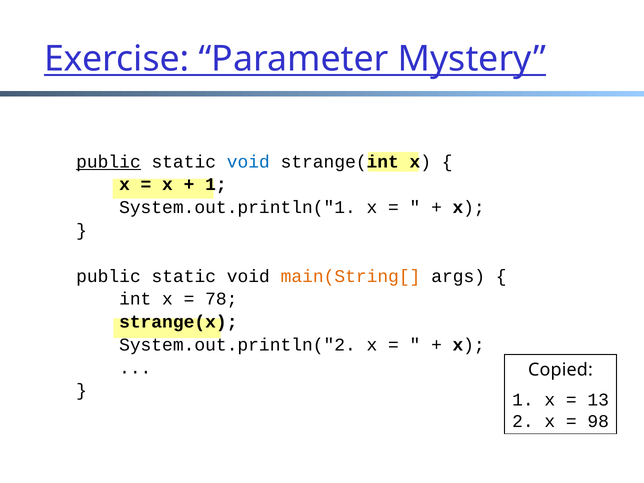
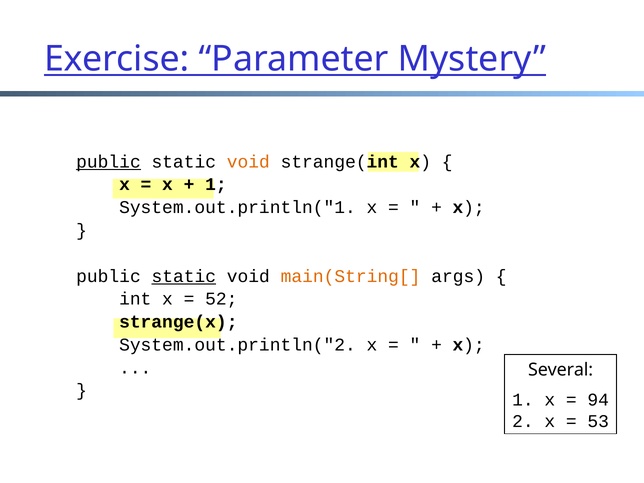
void at (248, 162) colour: blue -> orange
static at (184, 276) underline: none -> present
78: 78 -> 52
Copied: Copied -> Several
13: 13 -> 94
98: 98 -> 53
